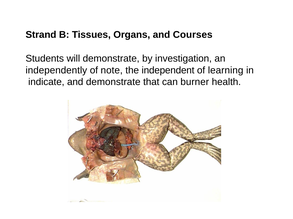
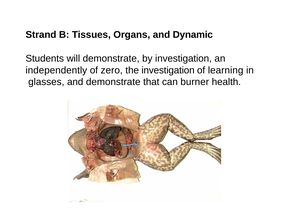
Courses: Courses -> Dynamic
note: note -> zero
the independent: independent -> investigation
indicate: indicate -> glasses
